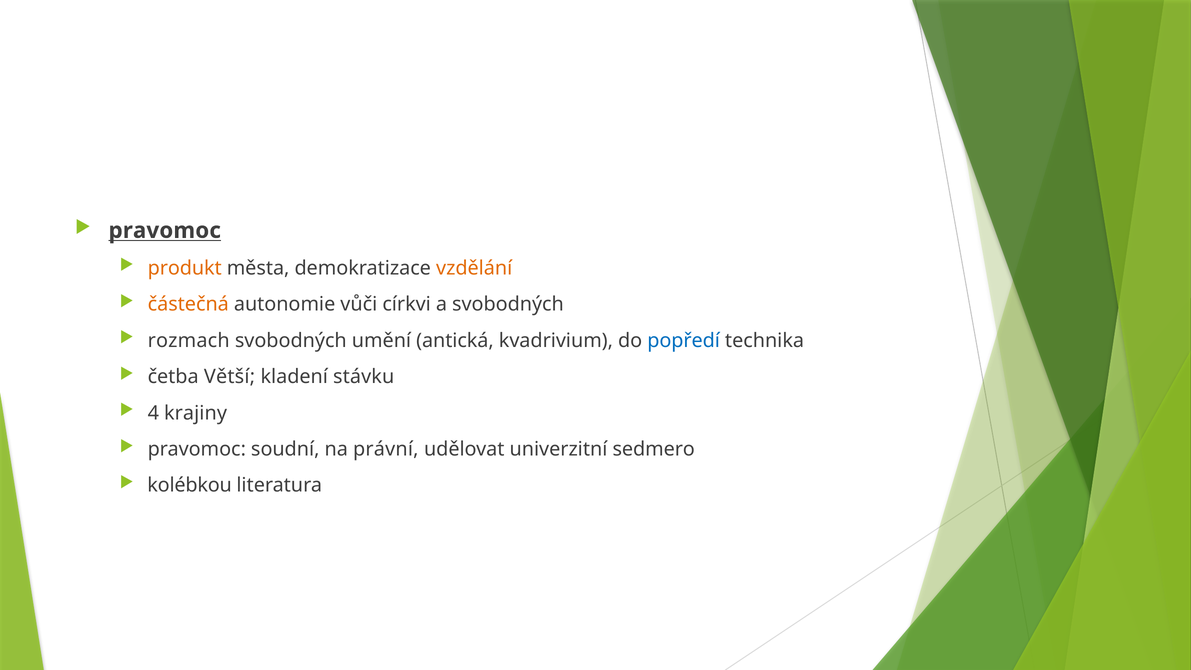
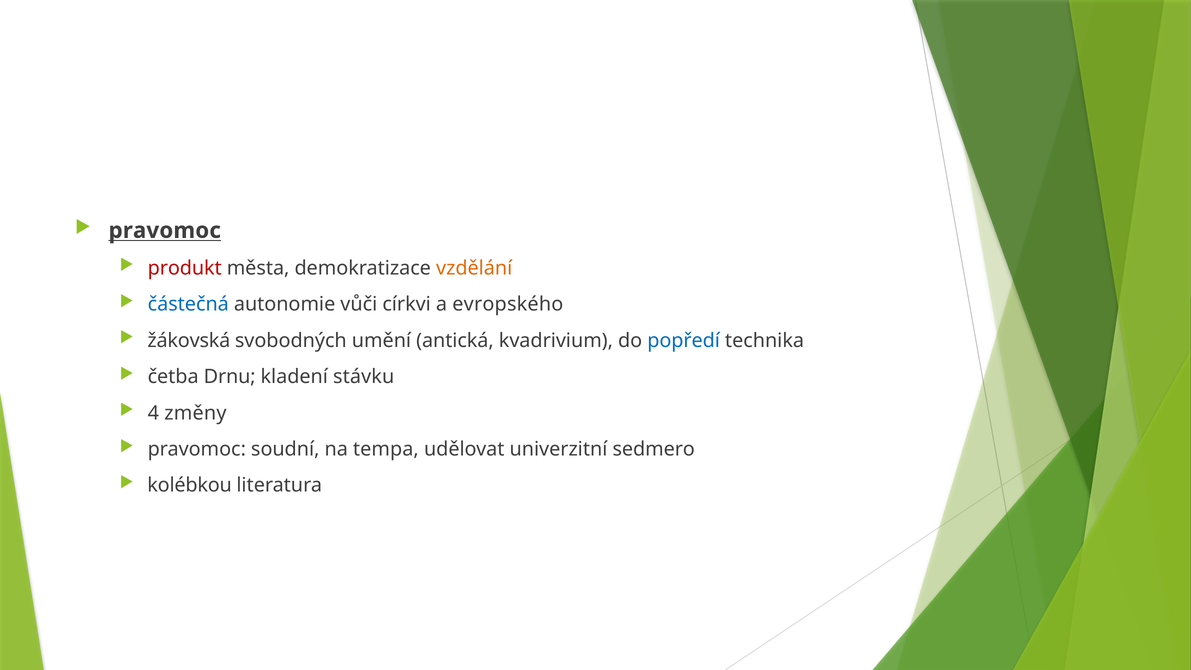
produkt colour: orange -> red
částečná colour: orange -> blue
a svobodných: svobodných -> evropského
rozmach: rozmach -> žákovská
Větší: Větší -> Drnu
krajiny: krajiny -> změny
právní: právní -> tempa
